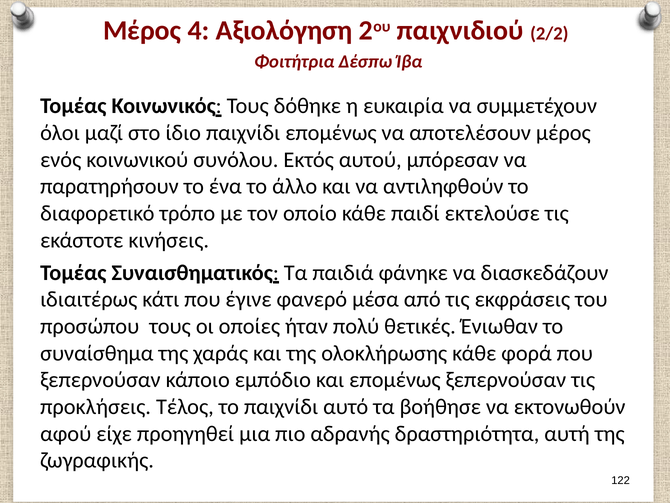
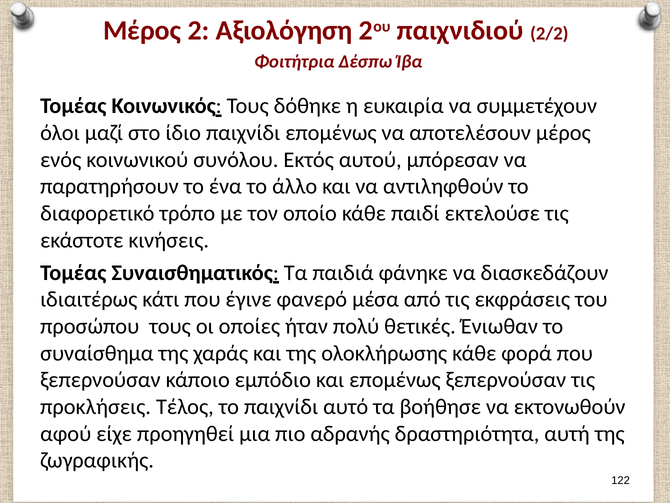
4: 4 -> 2
